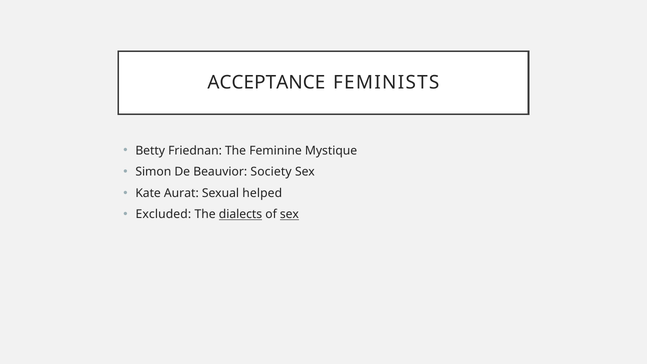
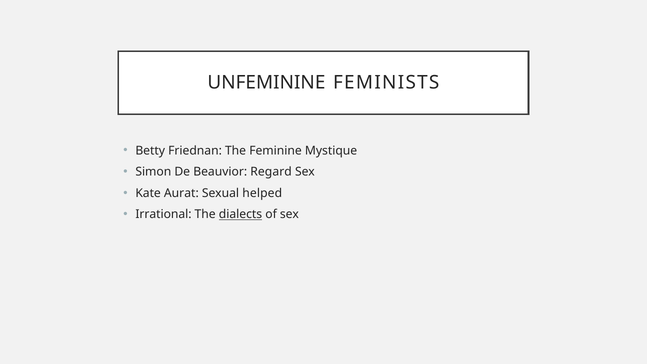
ACCEPTANCE: ACCEPTANCE -> UNFEMININE
Society: Society -> Regard
Excluded: Excluded -> Irrational
sex at (289, 214) underline: present -> none
